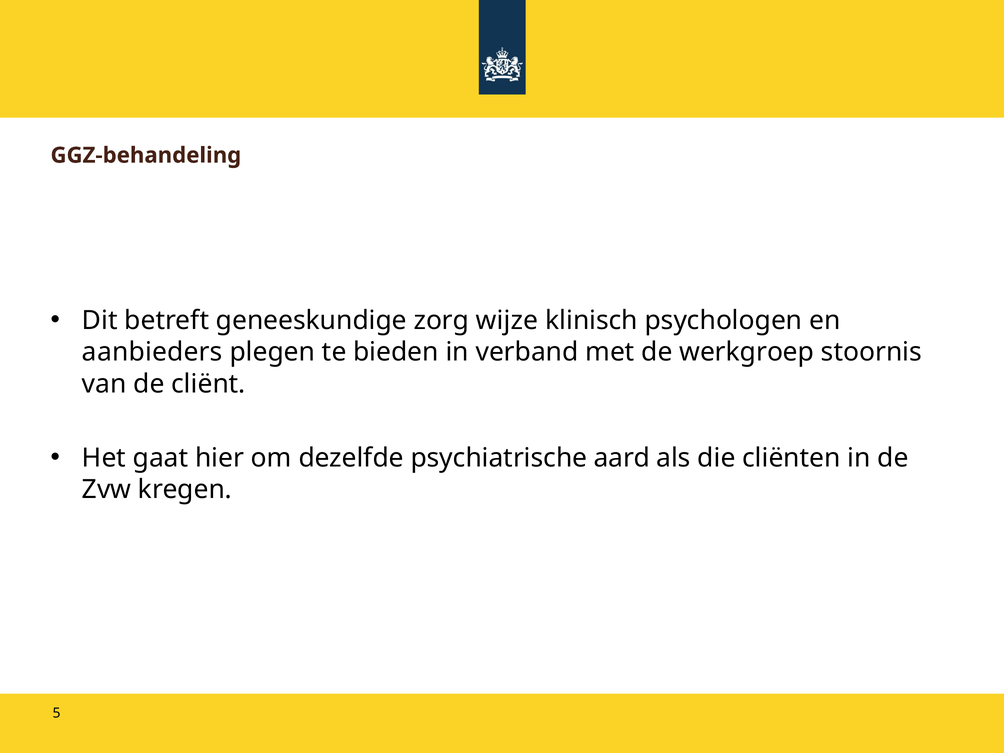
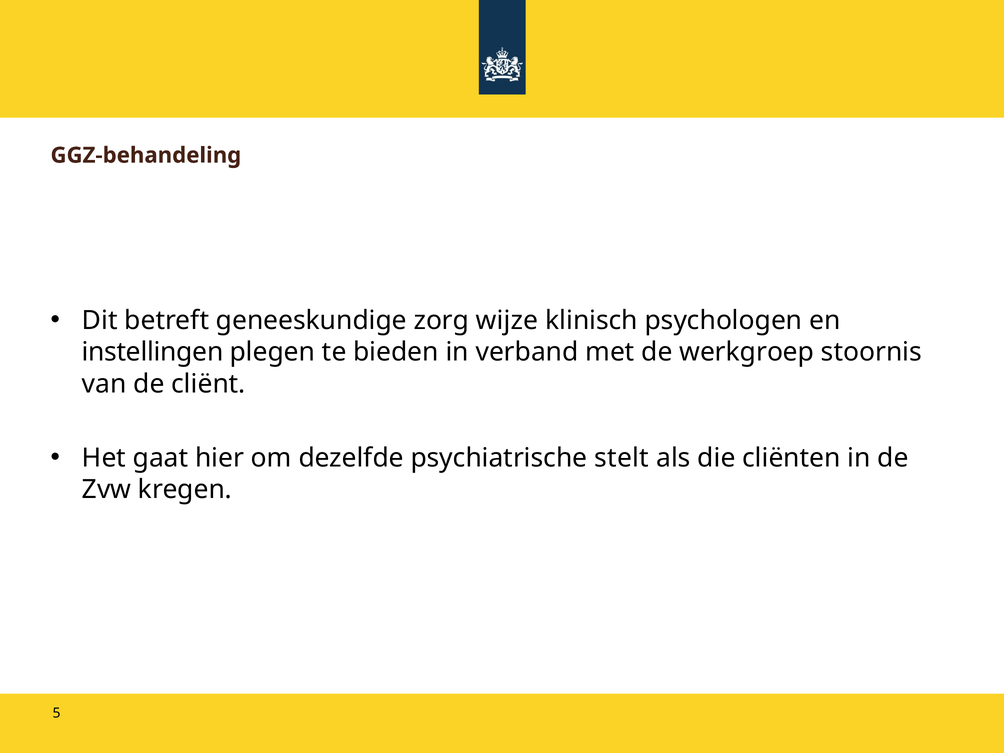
aanbieders: aanbieders -> instellingen
aard: aard -> stelt
